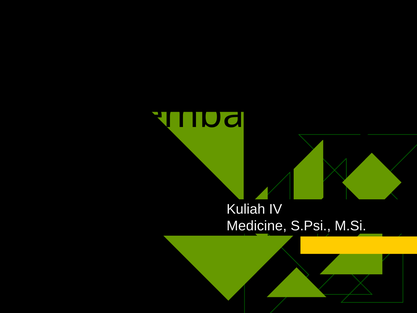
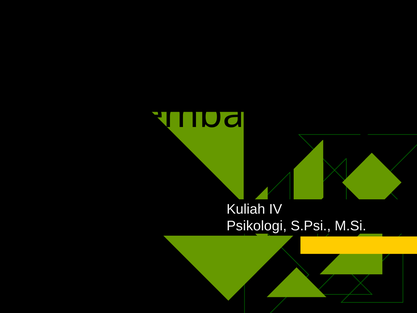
Medicine at (257, 226): Medicine -> Psikologi
